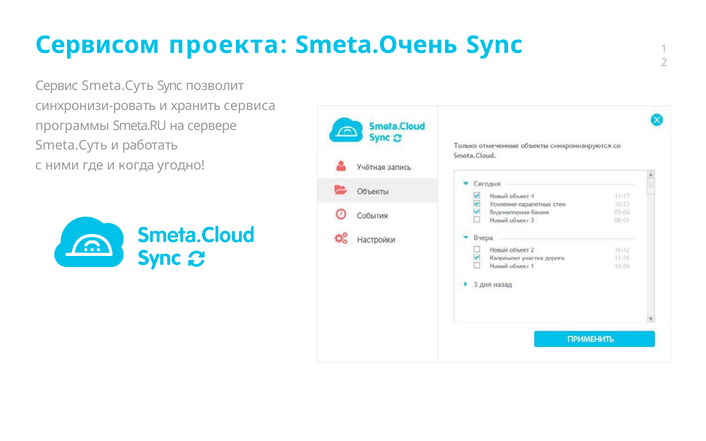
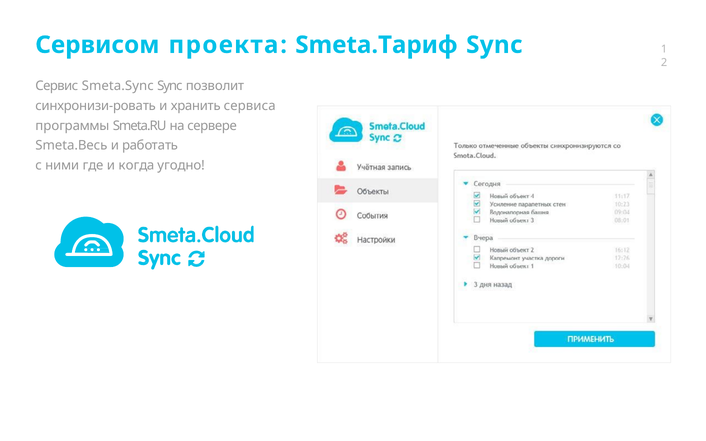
Smeta.Очень: Smeta.Очень -> Smeta.Тариф
Сервис Smeta.Суть: Smeta.Суть -> Smeta.Sync
Smeta.Суть at (71, 146): Smeta.Суть -> Smeta.Весь
